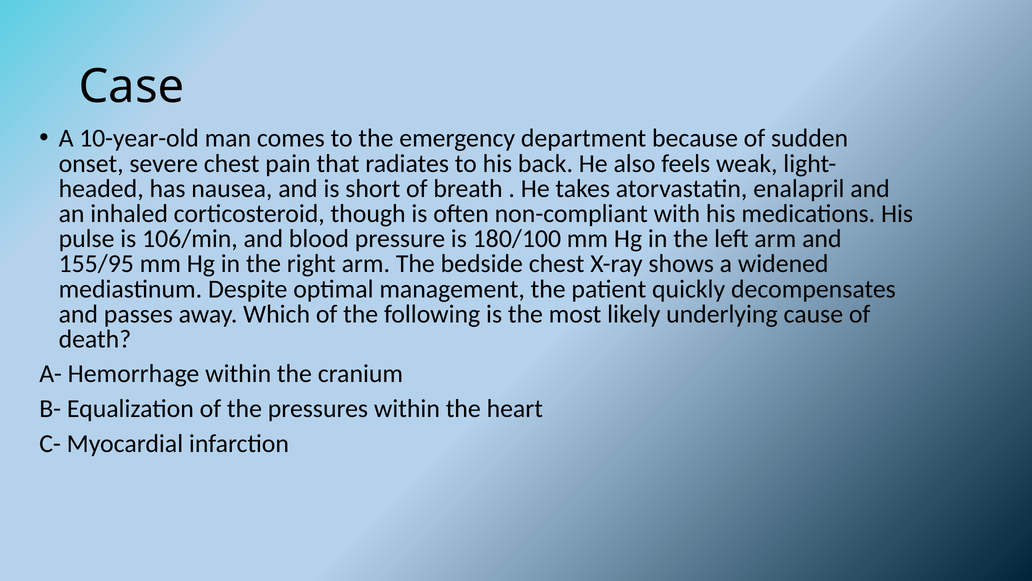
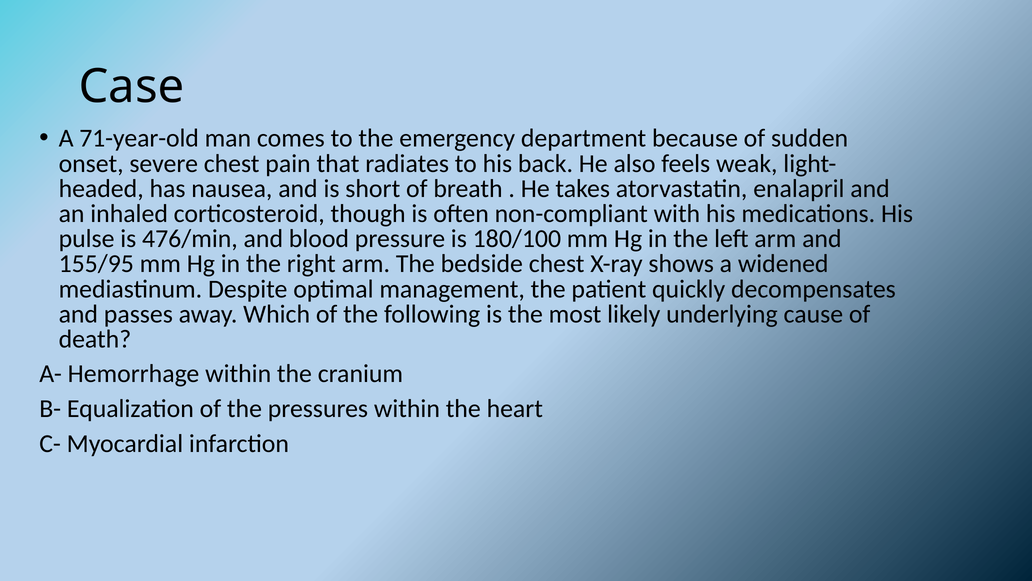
10-year-old: 10-year-old -> 71-year-old
106/min: 106/min -> 476/min
